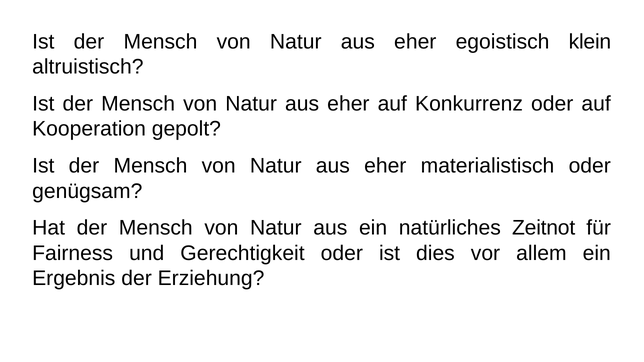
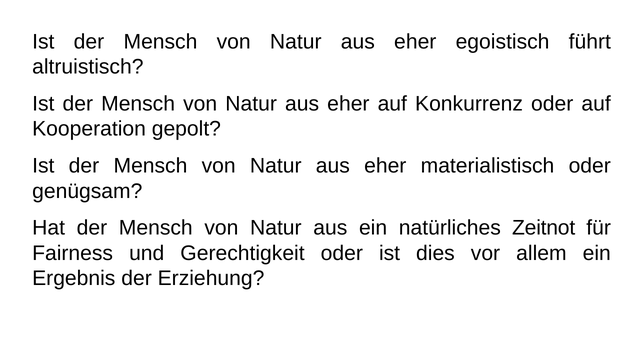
klein: klein -> führt
